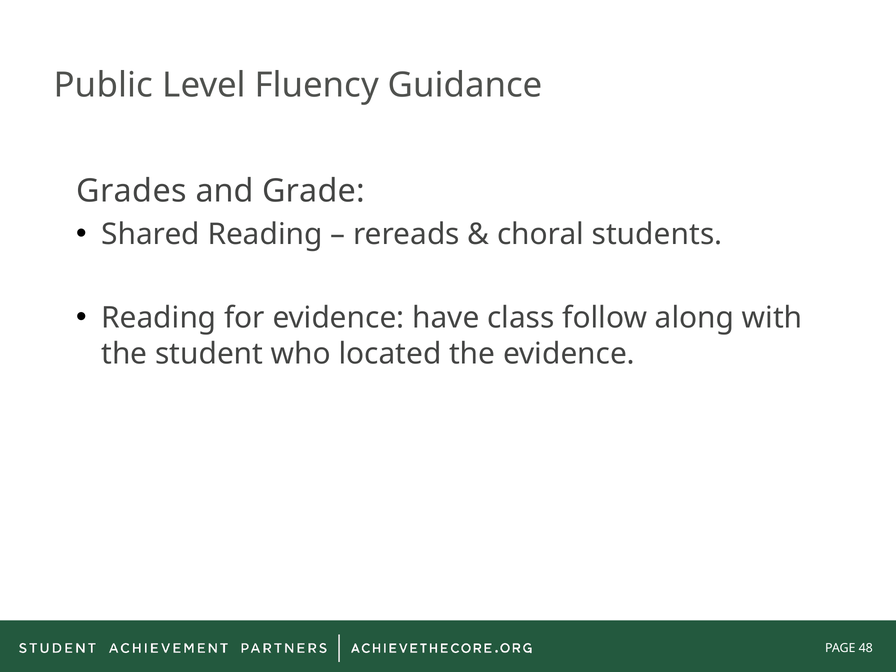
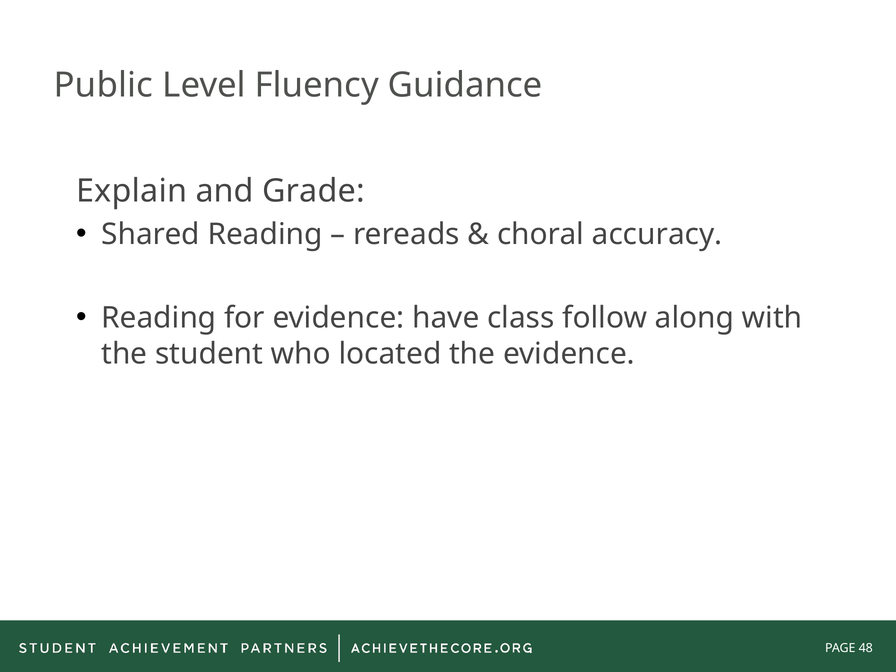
Grades: Grades -> Explain
students: students -> accuracy
